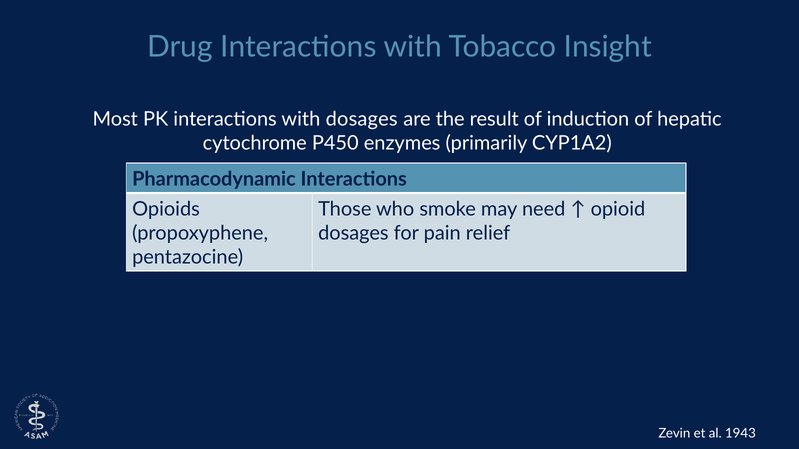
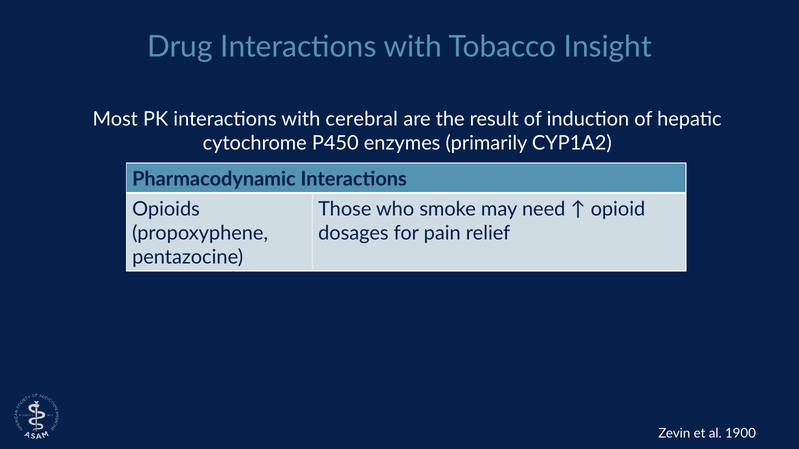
with dosages: dosages -> cerebral
1943: 1943 -> 1900
